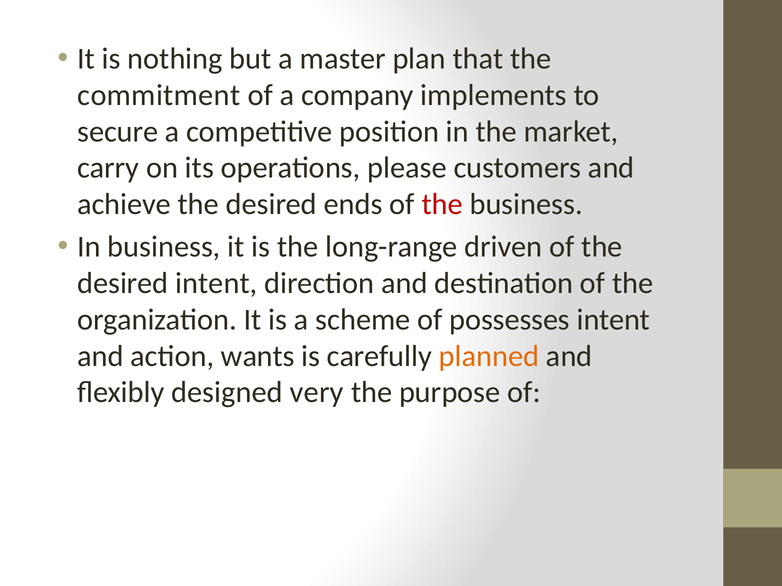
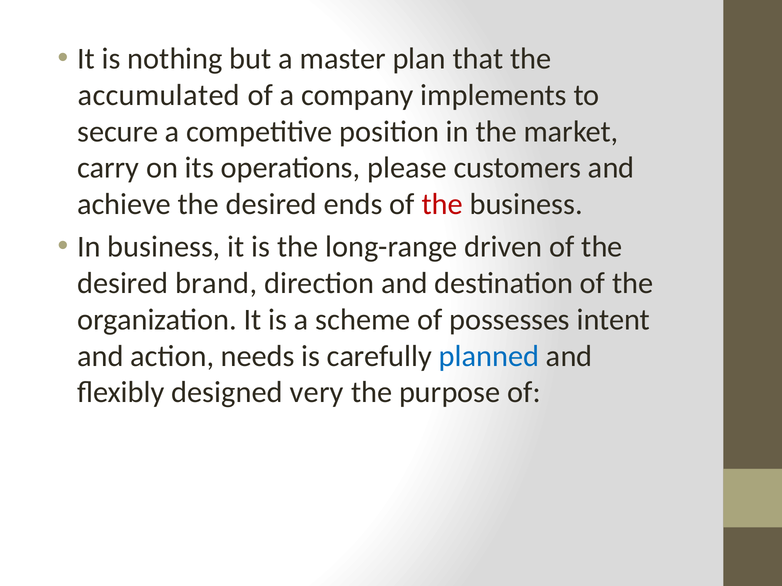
commitment: commitment -> accumulated
desired intent: intent -> brand
wants: wants -> needs
planned colour: orange -> blue
